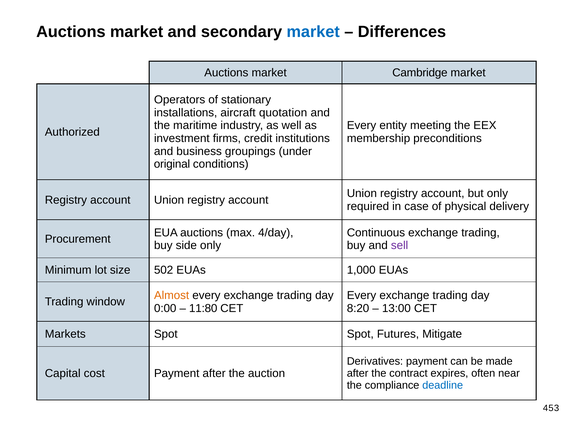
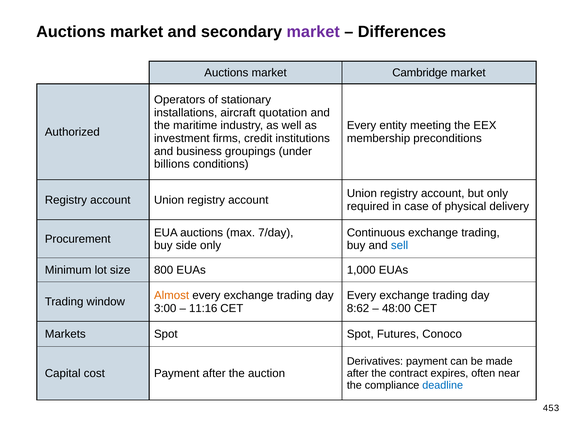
market at (313, 32) colour: blue -> purple
original: original -> billions
4/day: 4/day -> 7/day
sell colour: purple -> blue
502: 502 -> 800
0:00: 0:00 -> 3:00
11:80: 11:80 -> 11:16
8:20: 8:20 -> 8:62
13:00: 13:00 -> 48:00
Mitigate: Mitigate -> Conoco
